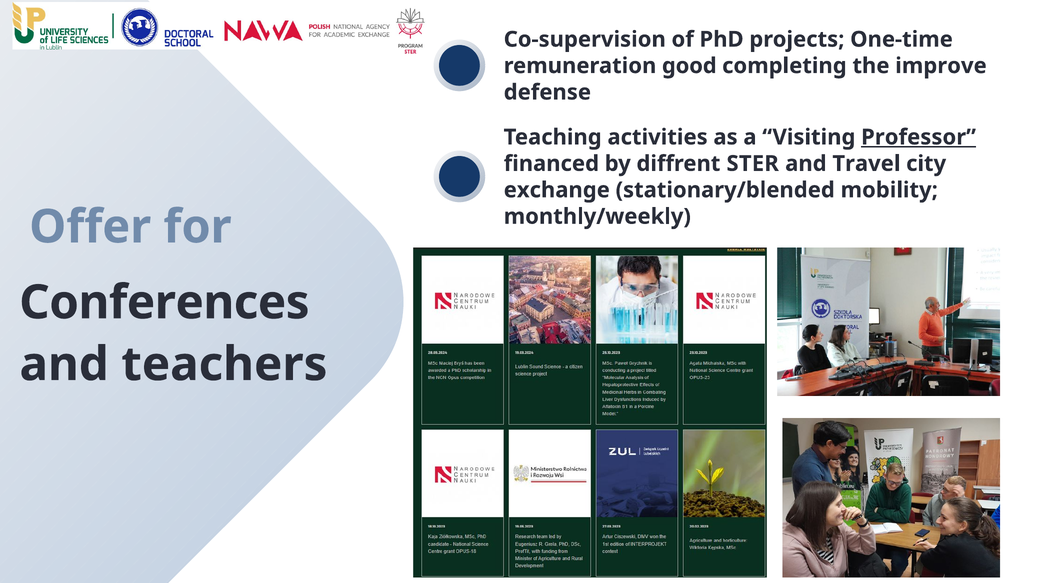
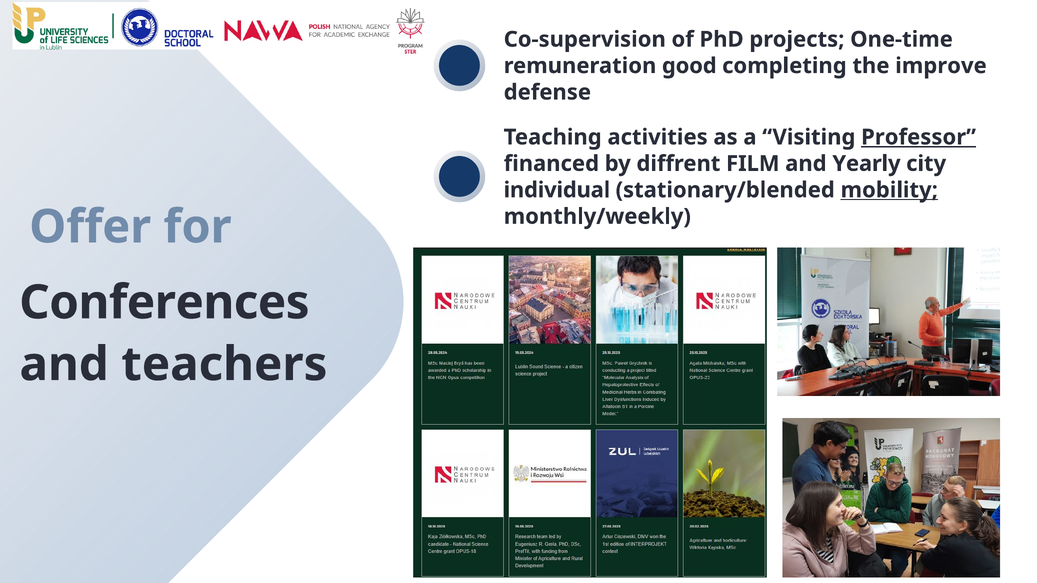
STER: STER -> FILM
Travel: Travel -> Yearly
exchange: exchange -> individual
mobility underline: none -> present
